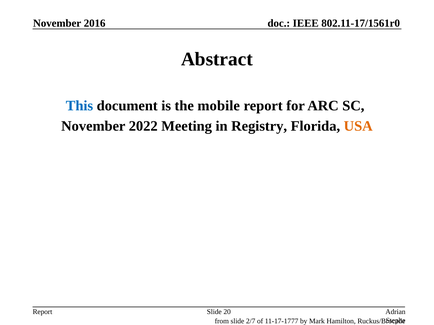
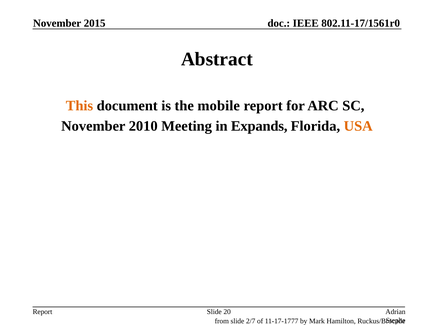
2016: 2016 -> 2015
This colour: blue -> orange
2022: 2022 -> 2010
Registry: Registry -> Expands
